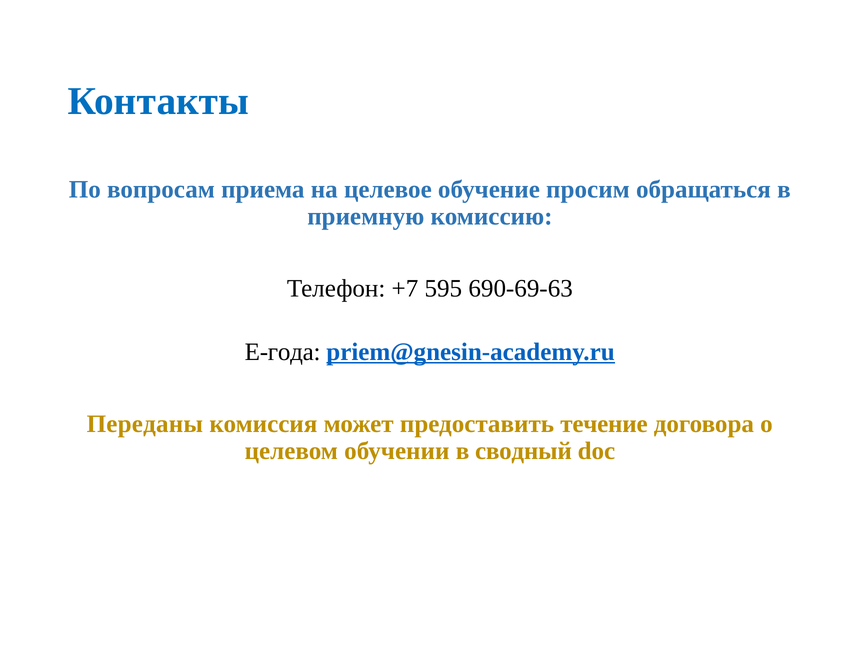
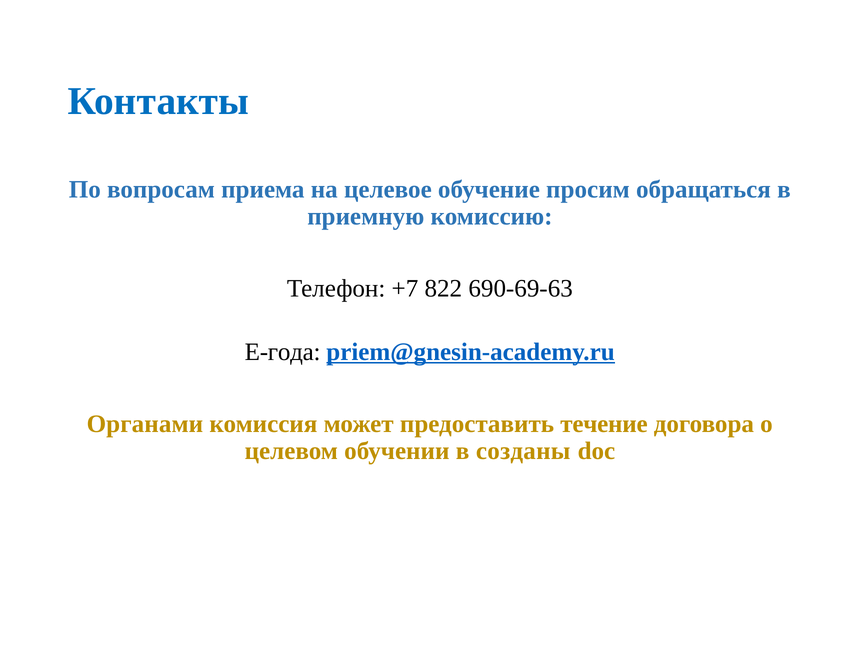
595: 595 -> 822
Переданы: Переданы -> Органами
сводный: сводный -> созданы
